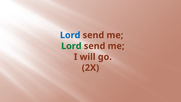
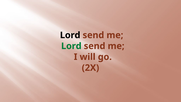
Lord at (70, 35) colour: blue -> black
